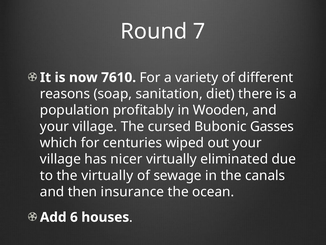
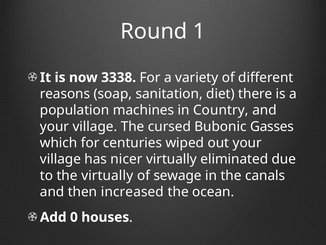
7: 7 -> 1
7610: 7610 -> 3338
profitably: profitably -> machines
Wooden: Wooden -> Country
insurance: insurance -> increased
6: 6 -> 0
